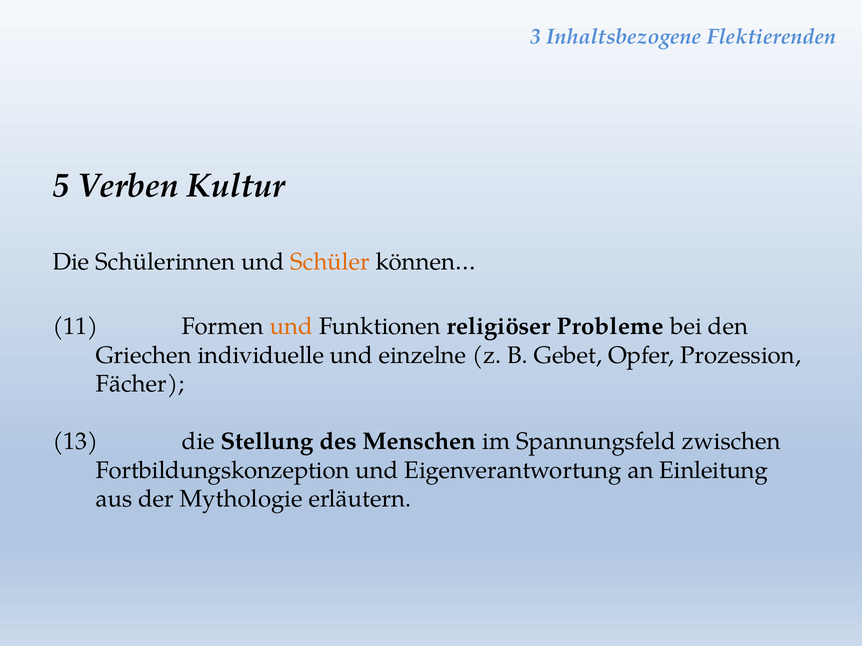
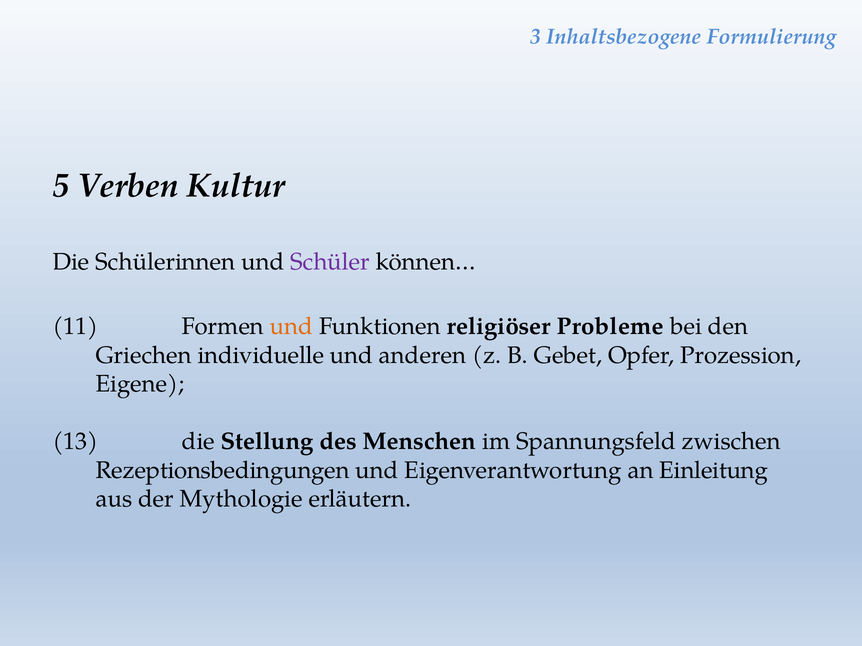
Flektierenden: Flektierenden -> Formulierung
Schüler colour: orange -> purple
einzelne: einzelne -> anderen
Fächer: Fächer -> Eigene
Fortbildungskonzeption: Fortbildungskonzeption -> Rezeptionsbedingungen
